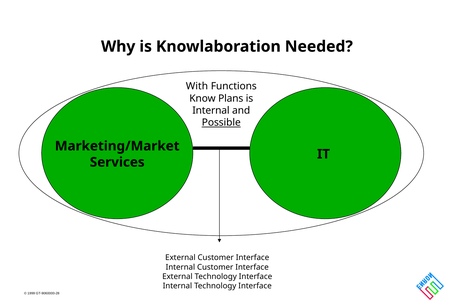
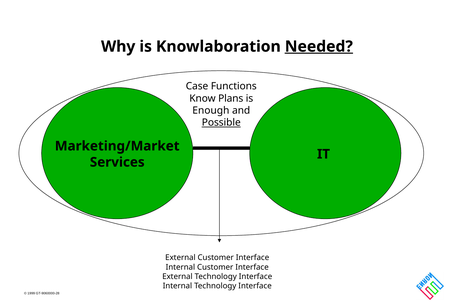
Needed underline: none -> present
With: With -> Case
Internal at (211, 110): Internal -> Enough
